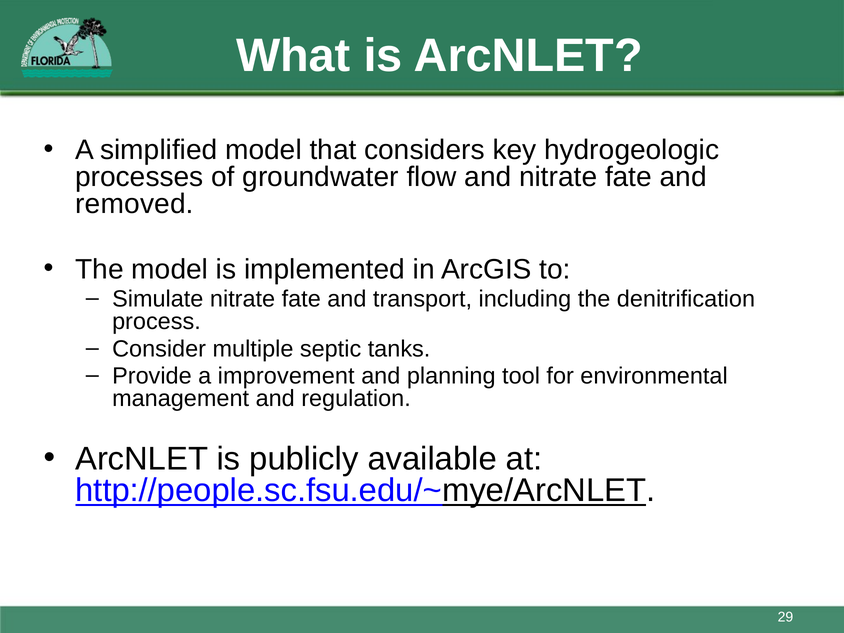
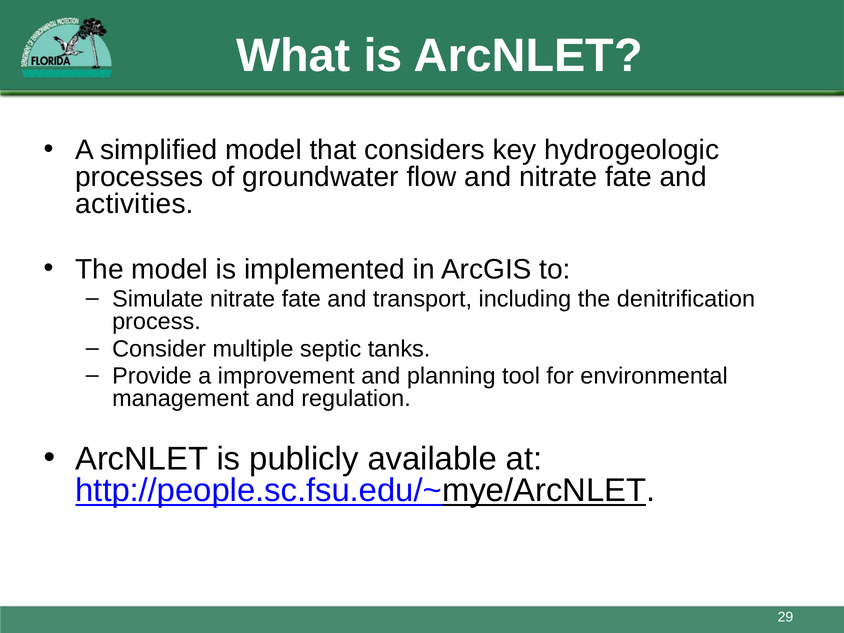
removed: removed -> activities
